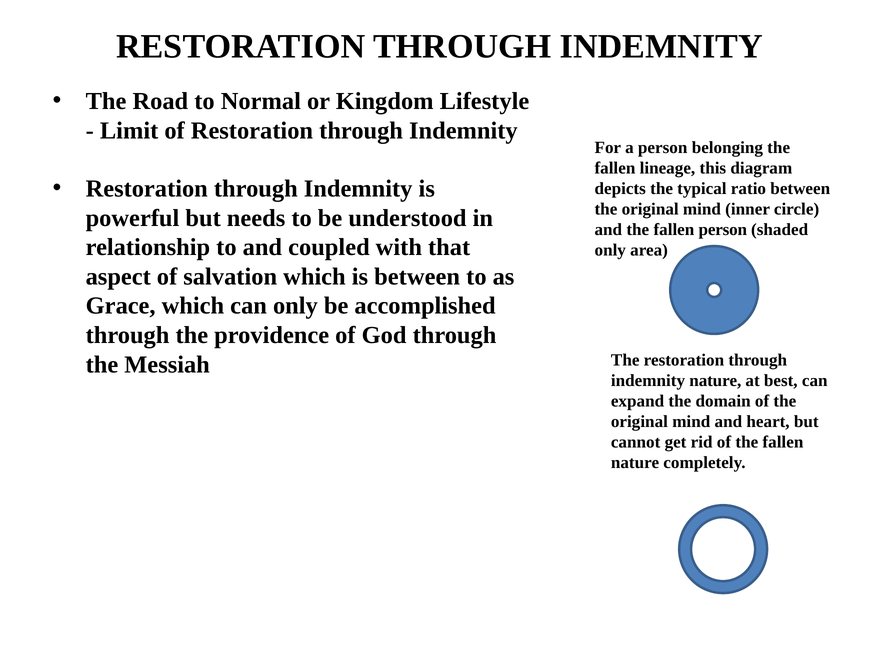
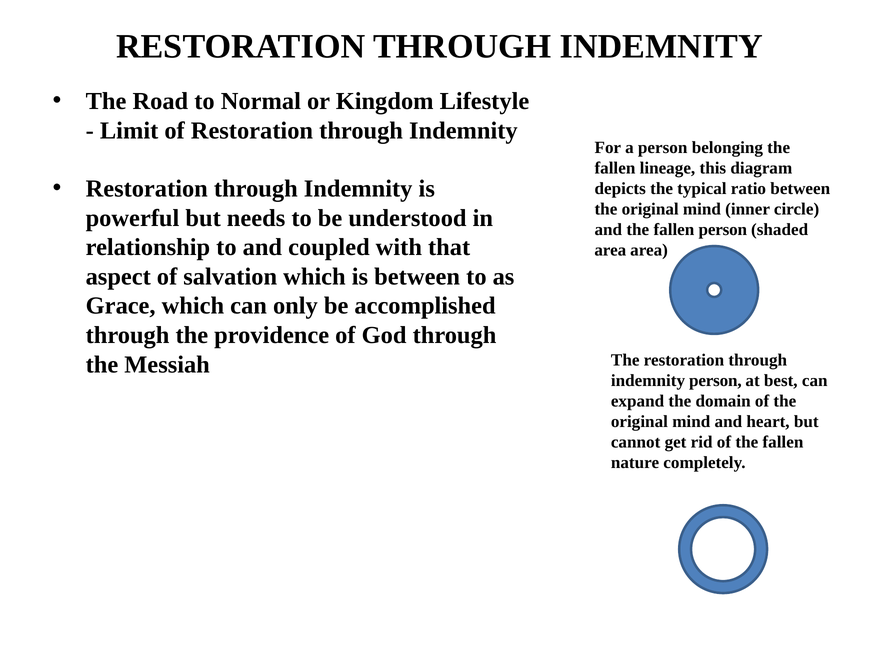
only at (610, 250): only -> area
indemnity nature: nature -> person
